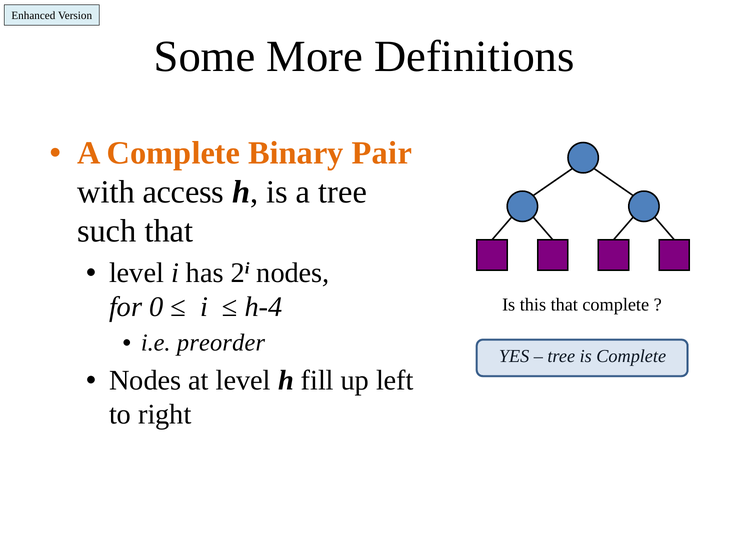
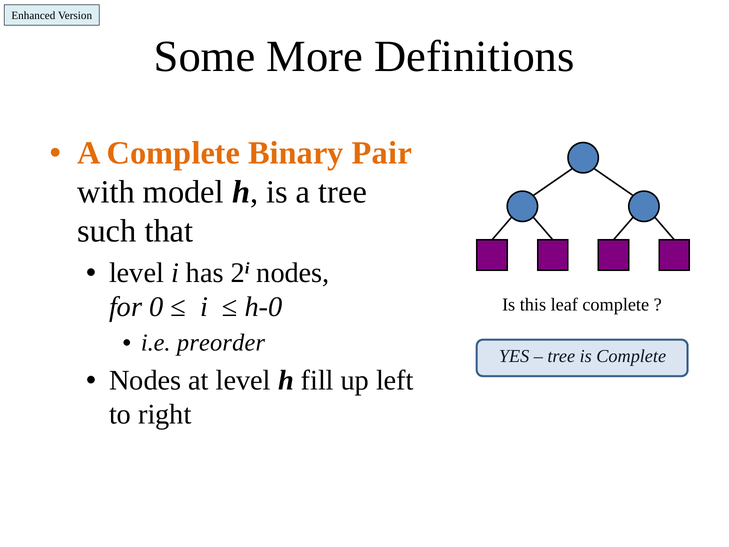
access: access -> model
h-4: h-4 -> h-0
this that: that -> leaf
